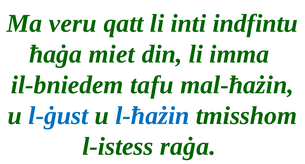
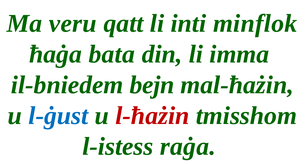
indfintu: indfintu -> minflok
miet: miet -> bata
tafu: tafu -> bejn
l-ħażin colour: blue -> red
